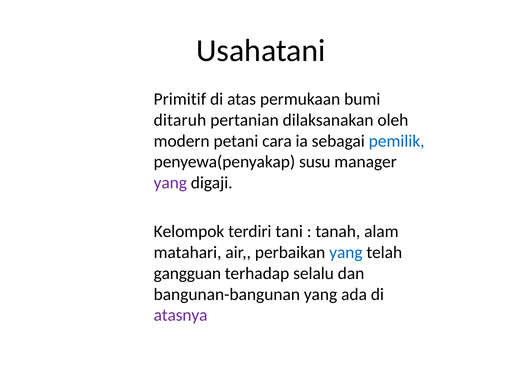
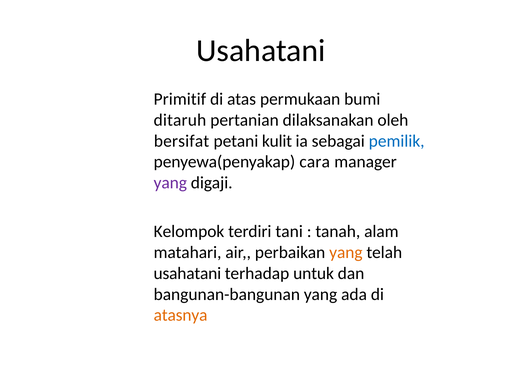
modern: modern -> bersifat
cara: cara -> kulit
susu: susu -> cara
yang at (346, 252) colour: blue -> orange
gangguan at (187, 273): gangguan -> usahatani
selalu: selalu -> untuk
atasnya colour: purple -> orange
